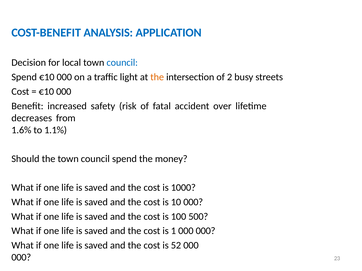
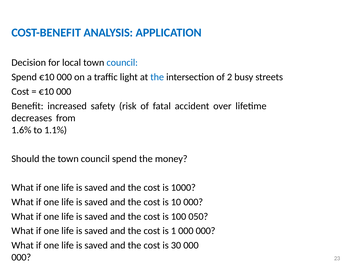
the at (157, 77) colour: orange -> blue
500: 500 -> 050
52: 52 -> 30
